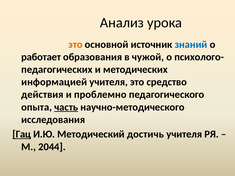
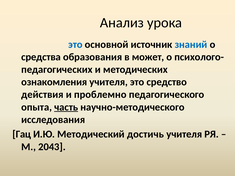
это at (75, 44) colour: orange -> blue
работает: работает -> средства
чужой: чужой -> может
информацией: информацией -> ознакомления
Гац underline: present -> none
2044: 2044 -> 2043
